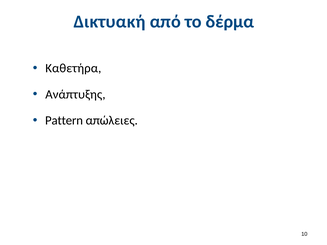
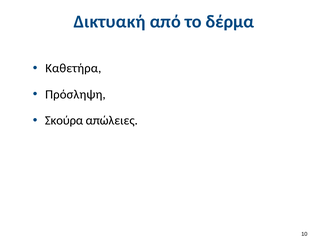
Ανάπτυξης: Ανάπτυξης -> Πρόσληψη
Pattern: Pattern -> Σκούρα
